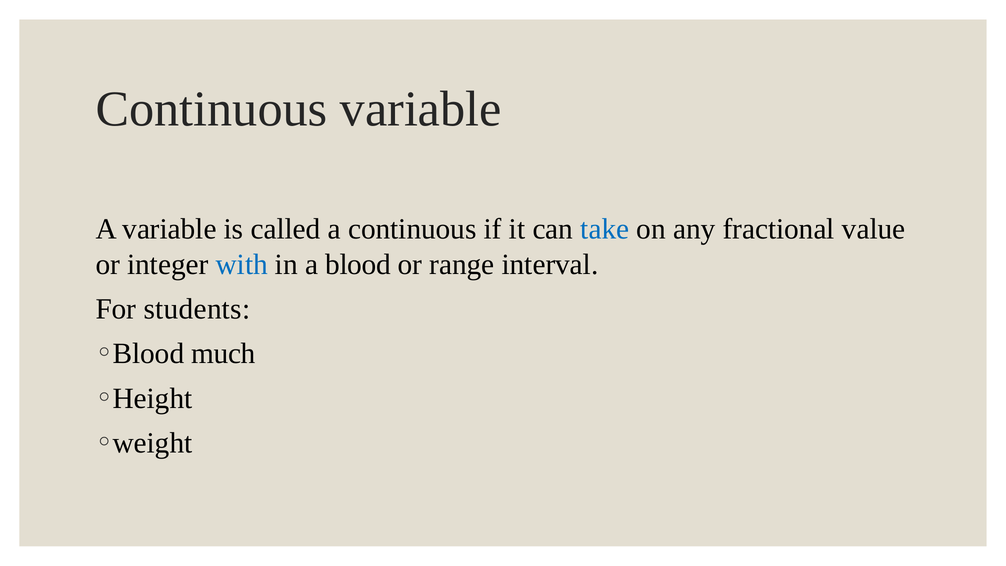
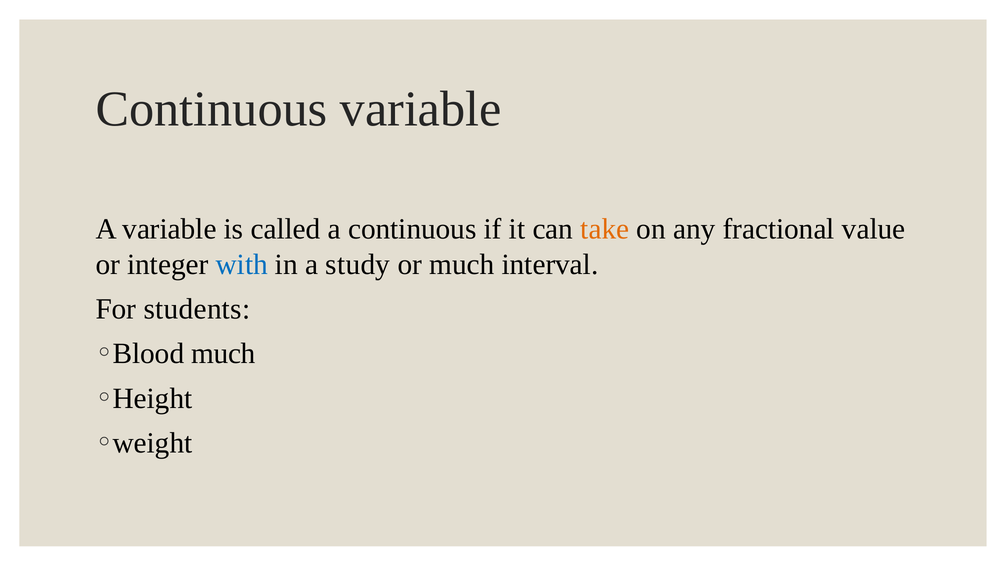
take colour: blue -> orange
blood: blood -> study
or range: range -> much
